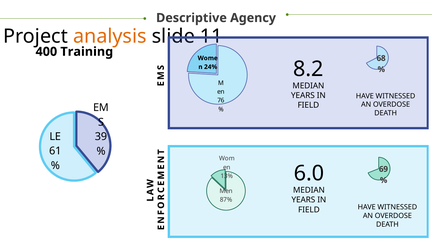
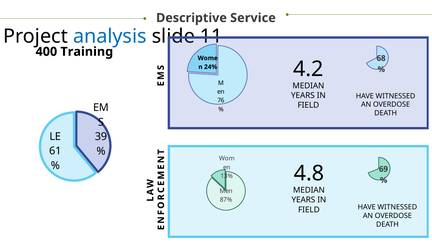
Agency: Agency -> Service
analysis colour: orange -> blue
8.2: 8.2 -> 4.2
6.0: 6.0 -> 4.8
